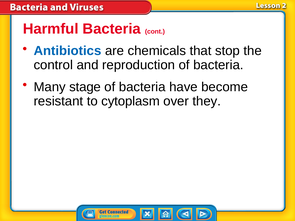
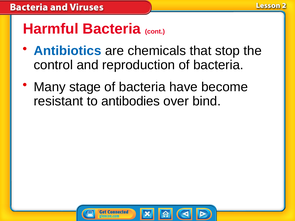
cytoplasm: cytoplasm -> antibodies
they: they -> bind
